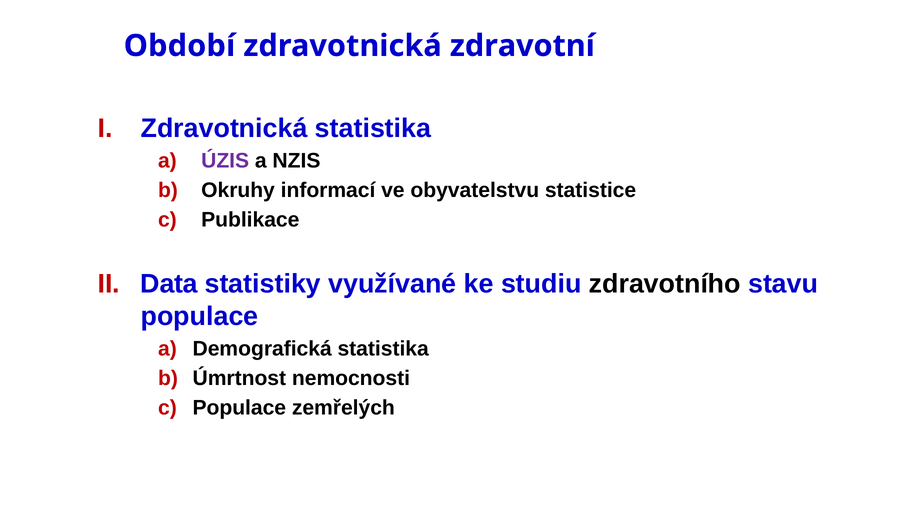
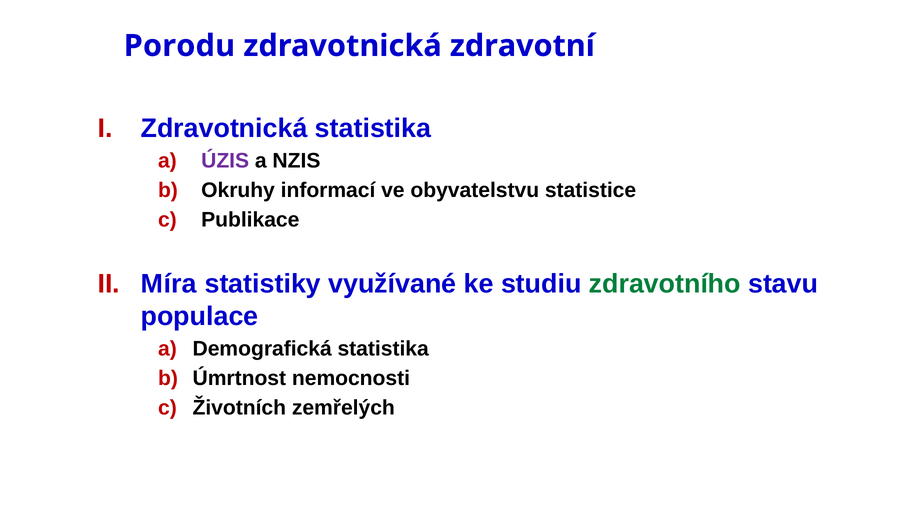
Období: Období -> Porodu
Data: Data -> Míra
zdravotního colour: black -> green
Populace at (239, 408): Populace -> Životních
